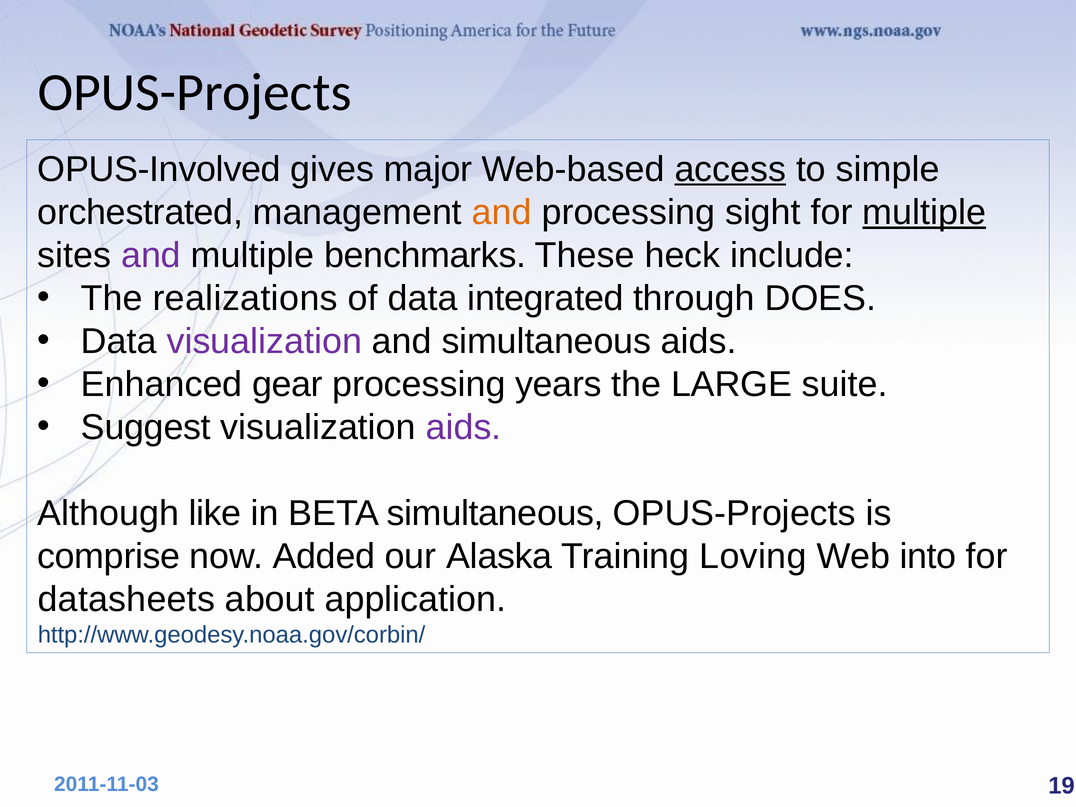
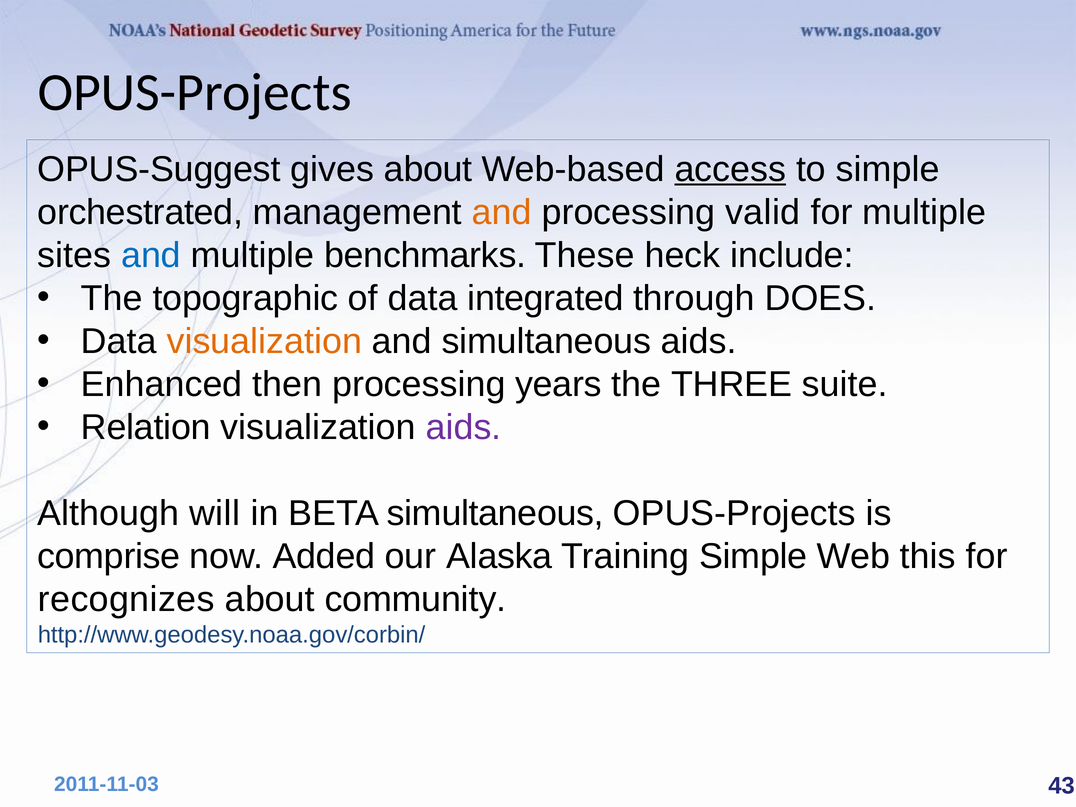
OPUS-Involved: OPUS-Involved -> OPUS-Suggest
gives major: major -> about
sight: sight -> valid
multiple at (924, 212) underline: present -> none
and at (151, 255) colour: purple -> blue
realizations: realizations -> topographic
visualization at (264, 341) colour: purple -> orange
gear: gear -> then
LARGE: LARGE -> THREE
Suggest: Suggest -> Relation
like: like -> will
Training Loving: Loving -> Simple
into: into -> this
datasheets: datasheets -> recognizes
application: application -> community
19: 19 -> 43
